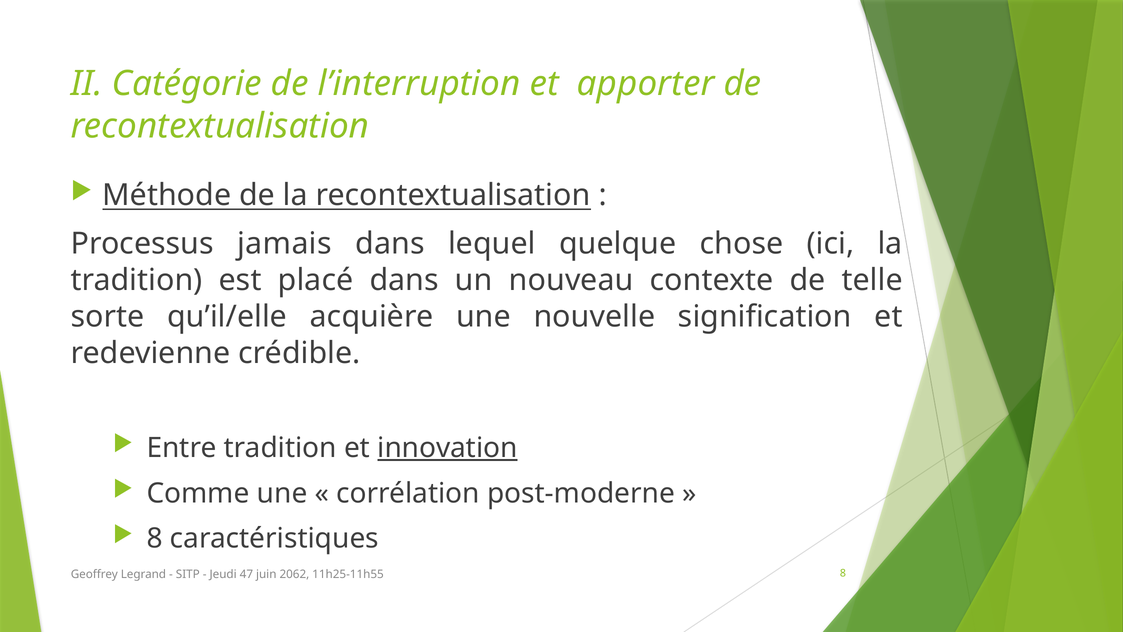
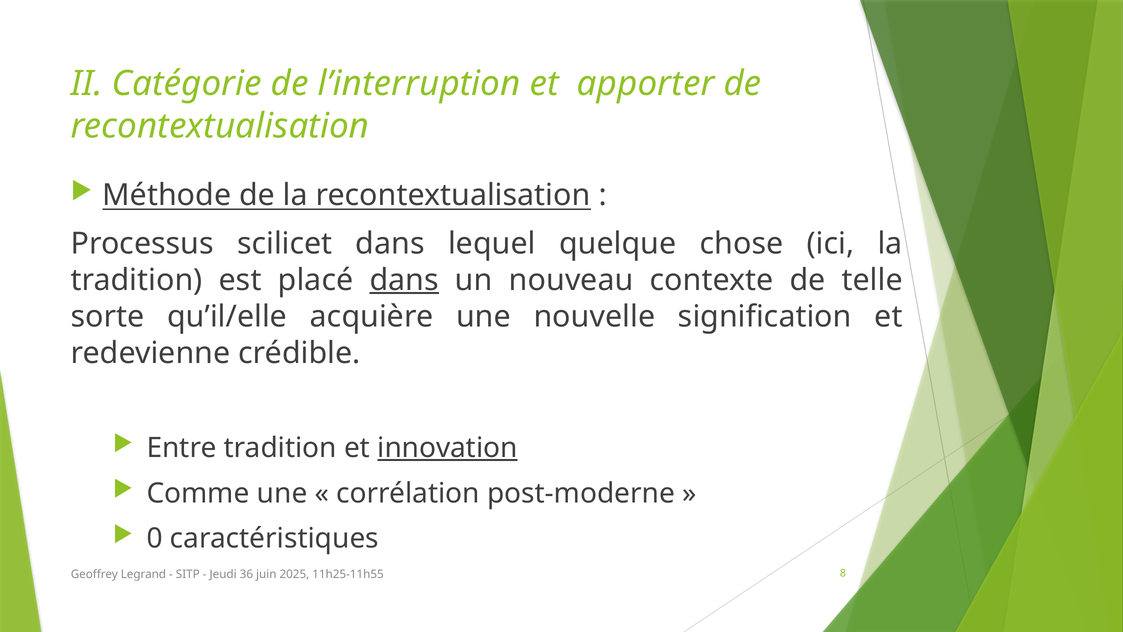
jamais: jamais -> scilicet
dans at (404, 280) underline: none -> present
8 at (155, 538): 8 -> 0
47: 47 -> 36
2062: 2062 -> 2025
